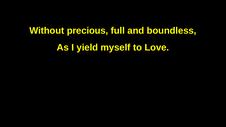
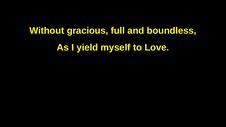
precious: precious -> gracious
